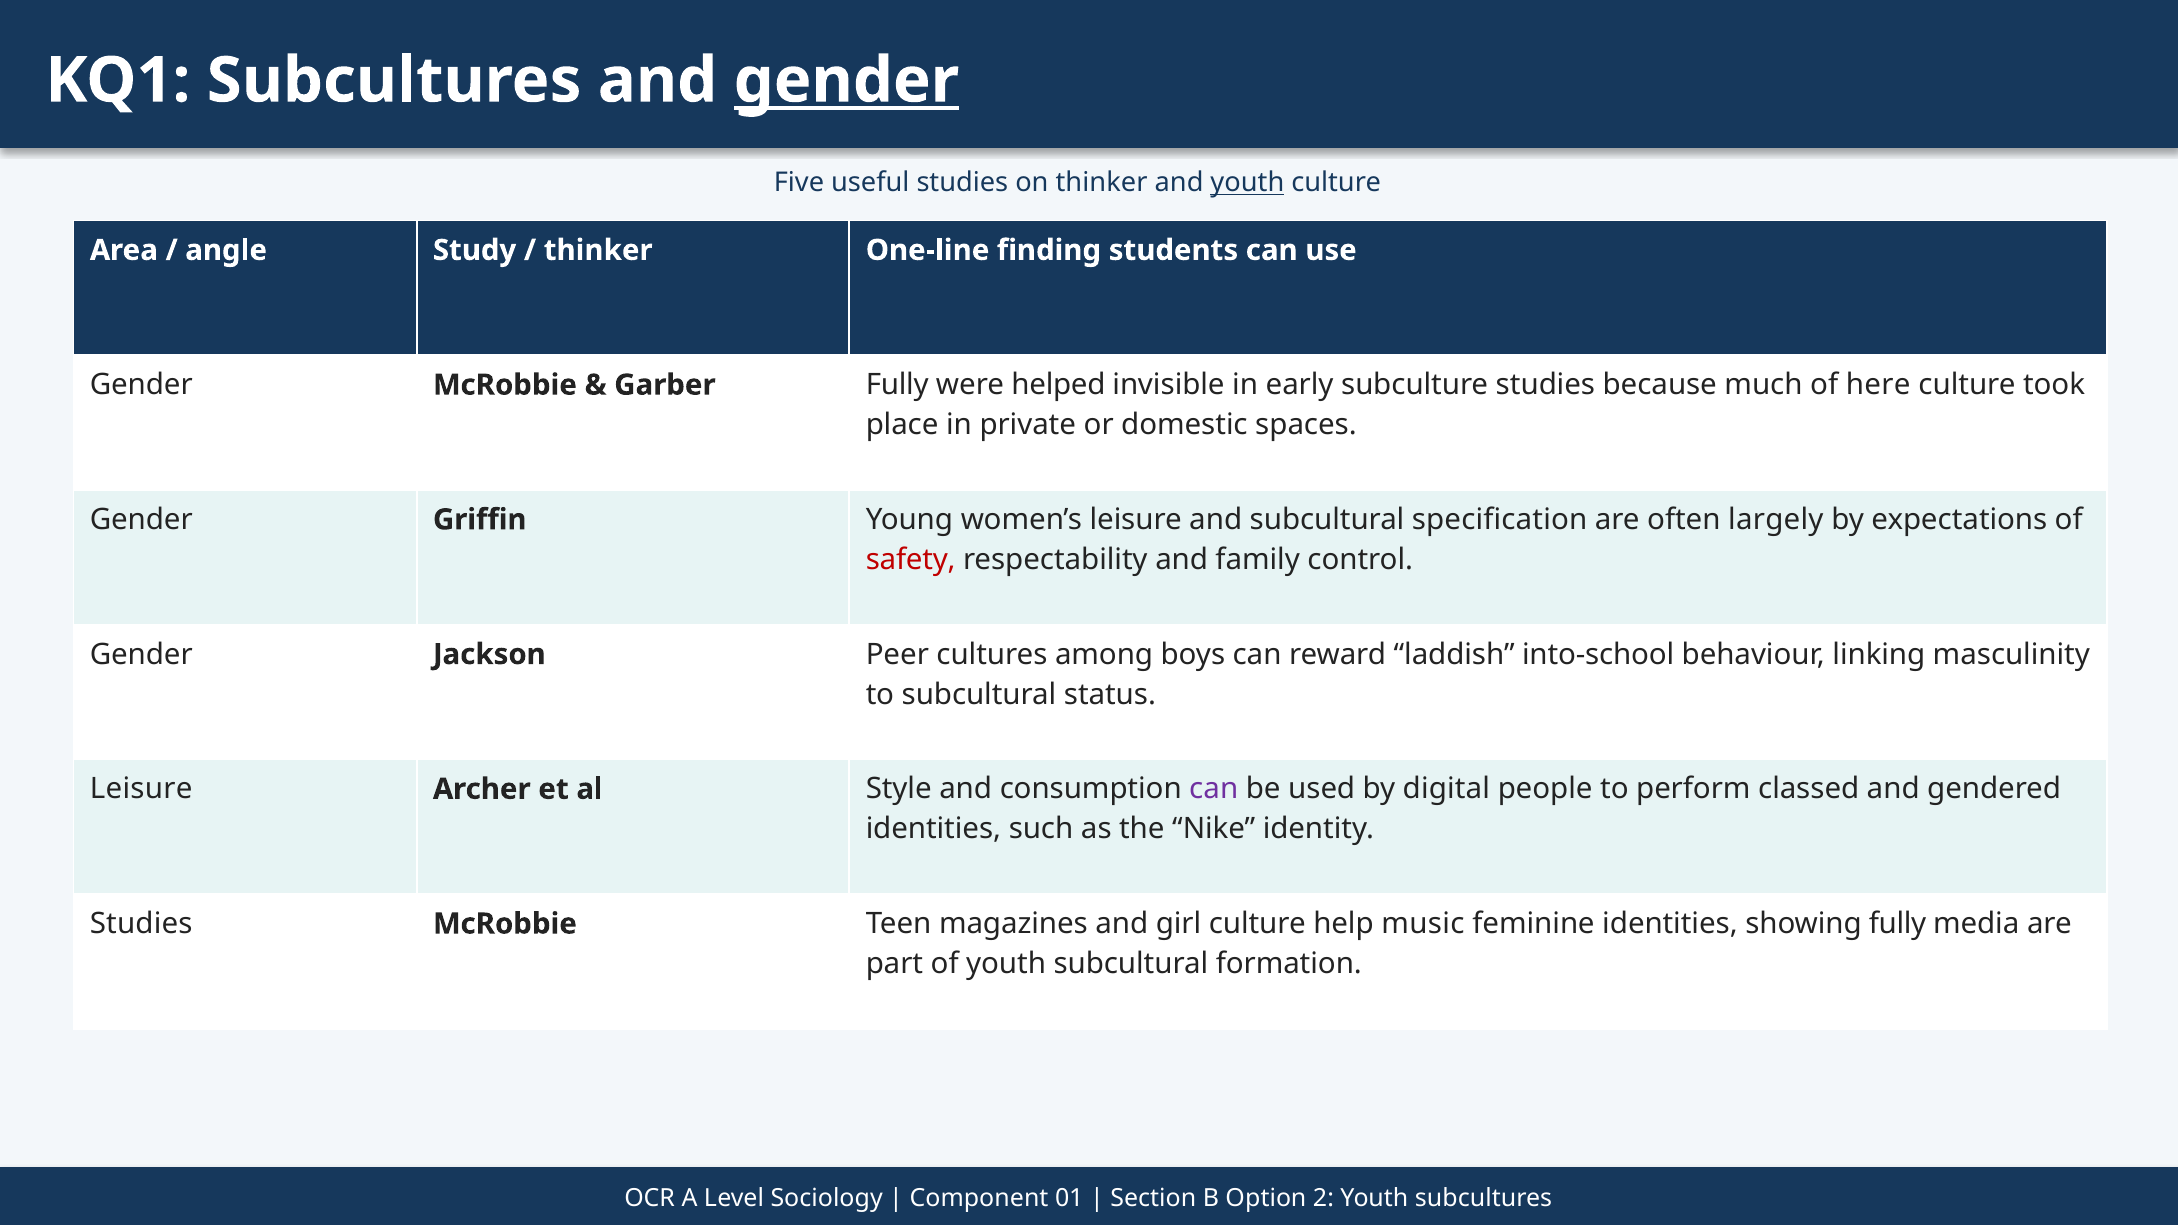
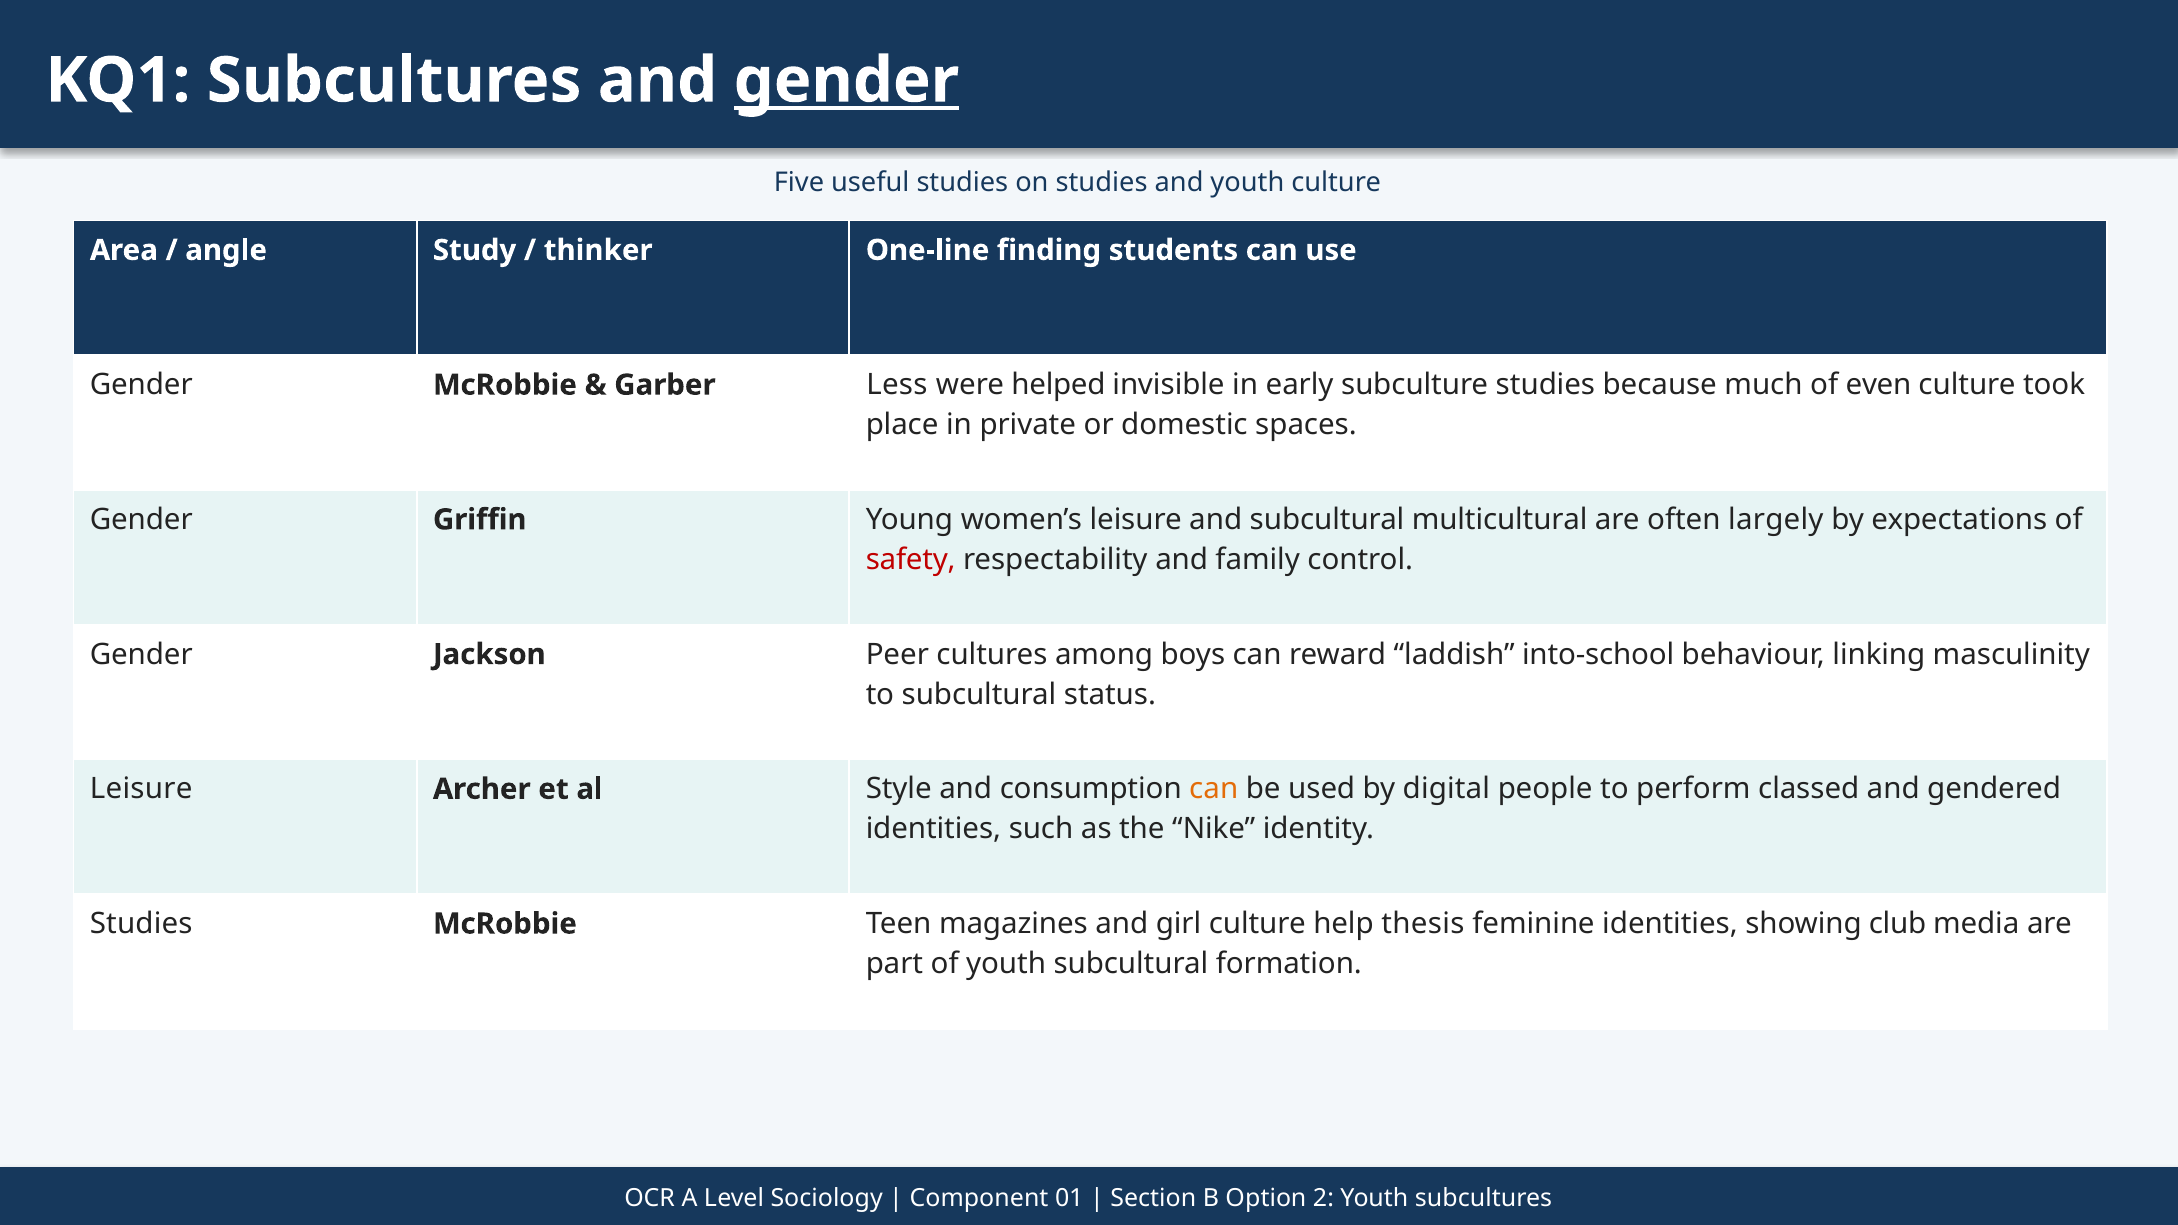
on thinker: thinker -> studies
youth at (1247, 183) underline: present -> none
Garber Fully: Fully -> Less
here: here -> even
specification: specification -> multicultural
can at (1214, 789) colour: purple -> orange
music: music -> thesis
showing fully: fully -> club
